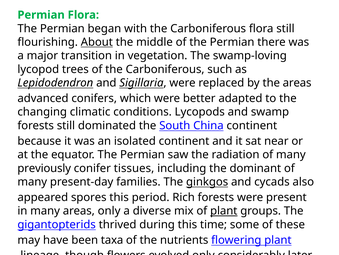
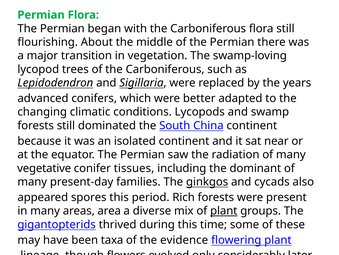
About underline: present -> none
the areas: areas -> years
previously: previously -> vegetative
areas only: only -> area
nutrients: nutrients -> evidence
